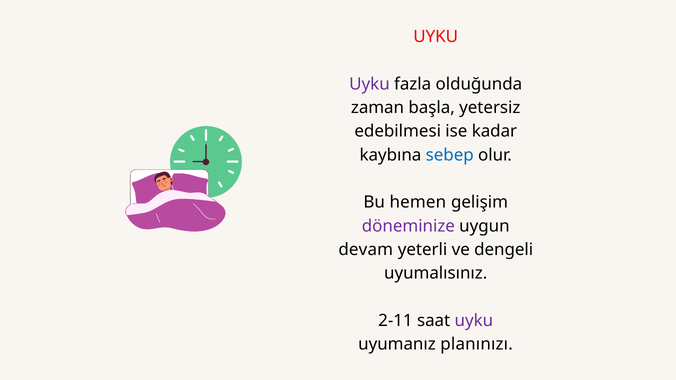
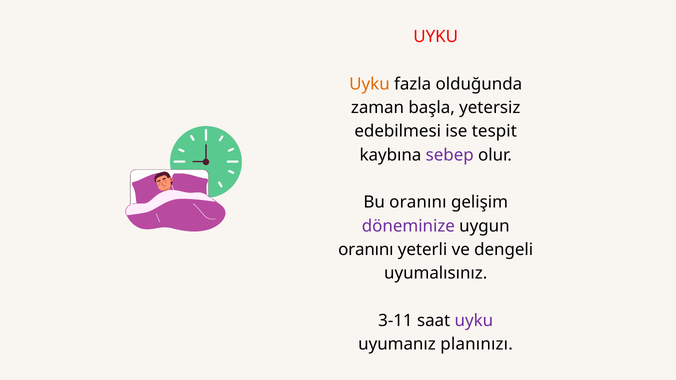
Uyku at (369, 84) colour: purple -> orange
kadar: kadar -> tespit
sebep colour: blue -> purple
Bu hemen: hemen -> oranını
devam at (366, 250): devam -> oranını
2-11: 2-11 -> 3-11
